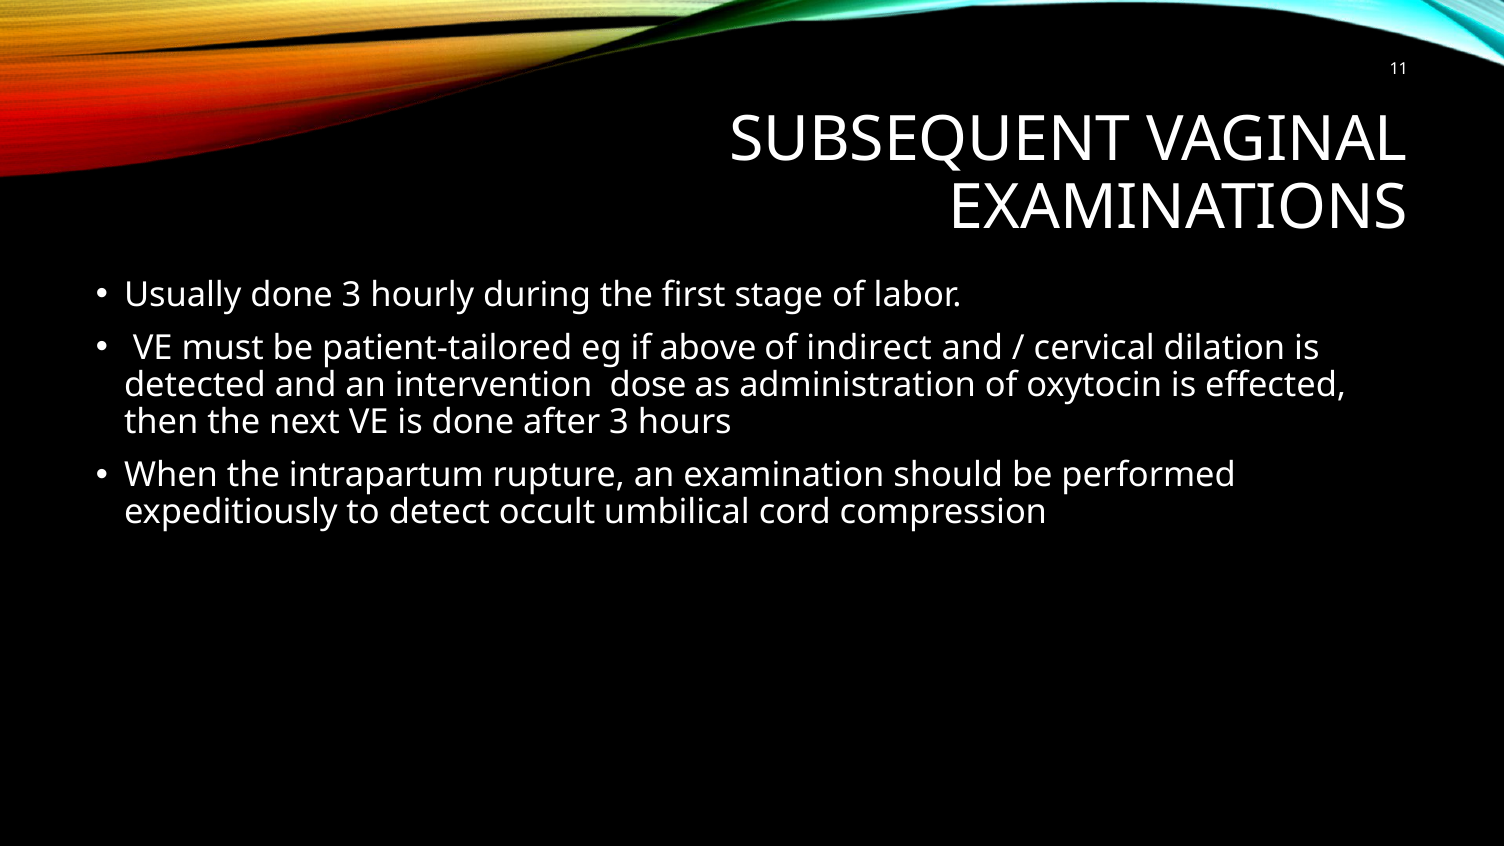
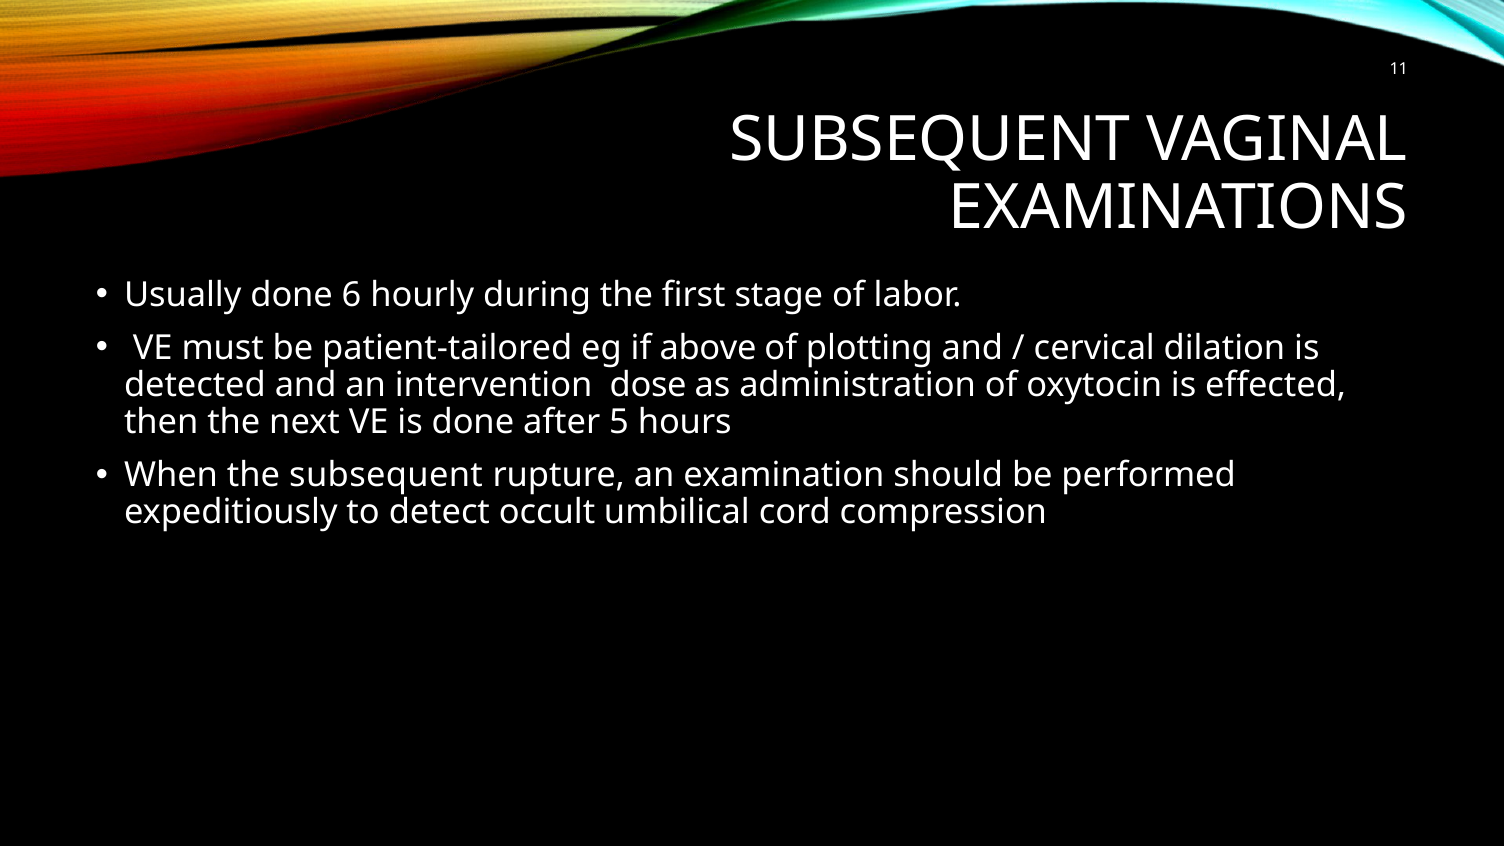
done 3: 3 -> 6
indirect: indirect -> plotting
after 3: 3 -> 5
the intrapartum: intrapartum -> subsequent
